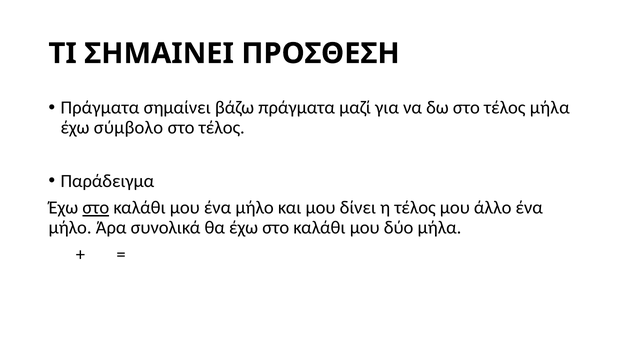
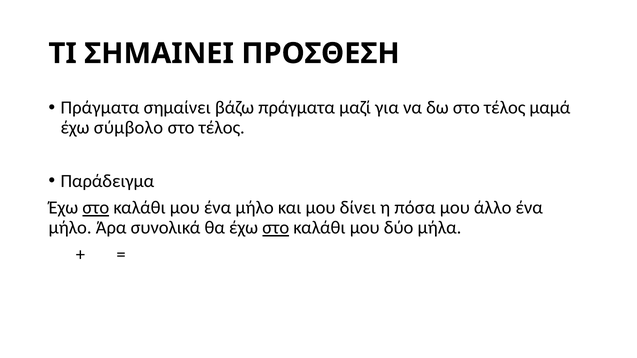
τέλος μήλα: μήλα -> μαμά
η τέλος: τέλος -> πόσα
στο at (276, 228) underline: none -> present
